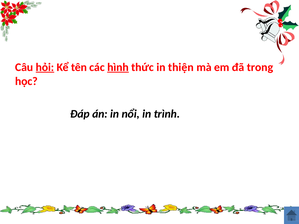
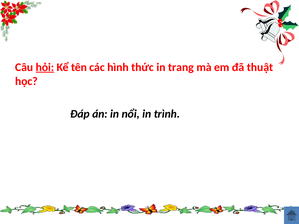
hình underline: present -> none
thiện: thiện -> trang
trong: trong -> thuật
